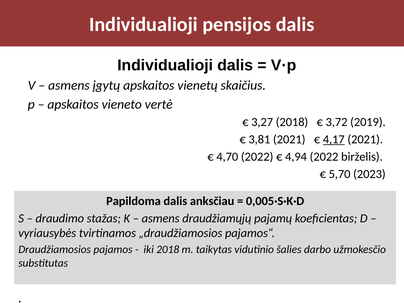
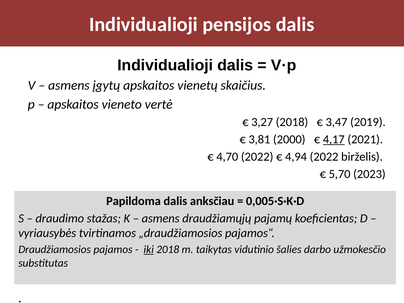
3,72: 3,72 -> 3,47
3,81 2021: 2021 -> 2000
iki underline: none -> present
